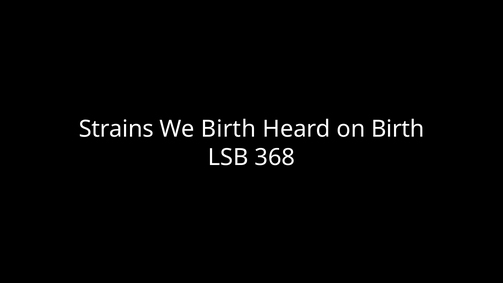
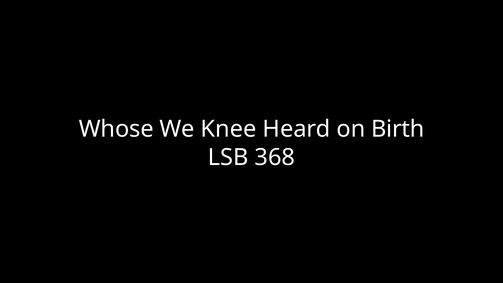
Strains: Strains -> Whose
We Birth: Birth -> Knee
